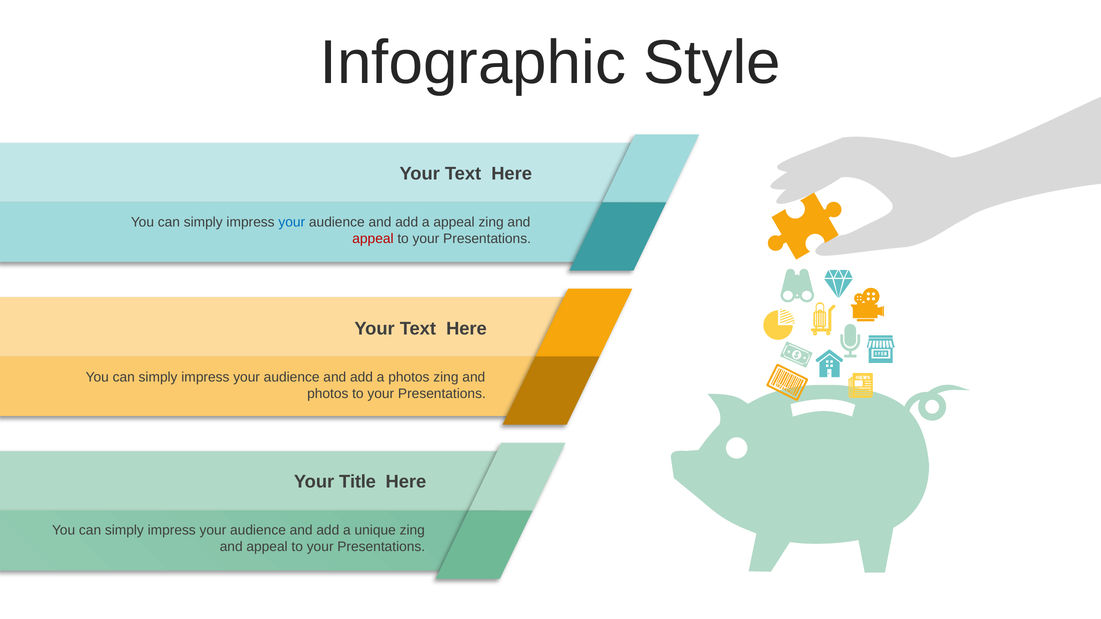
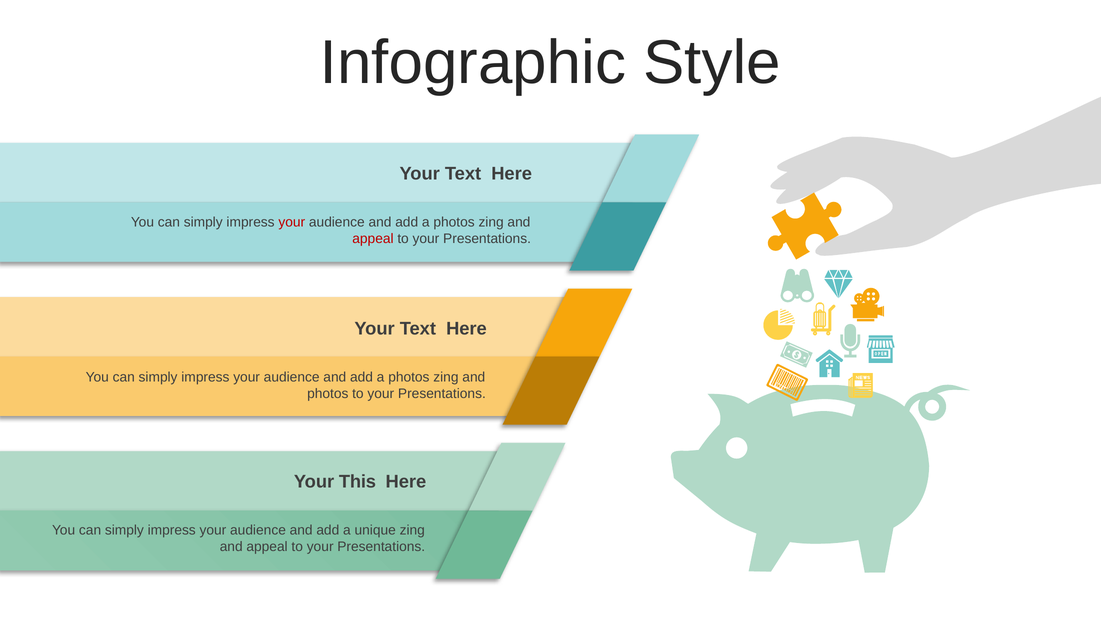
your at (292, 222) colour: blue -> red
appeal at (454, 222): appeal -> photos
Title: Title -> This
